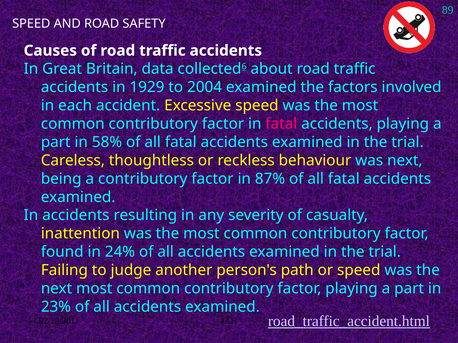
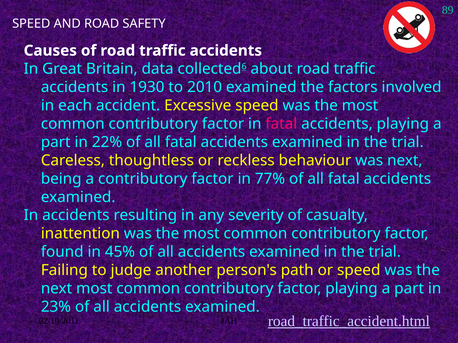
1929: 1929 -> 1930
2004: 2004 -> 2010
58%: 58% -> 22%
87%: 87% -> 77%
24%: 24% -> 45%
